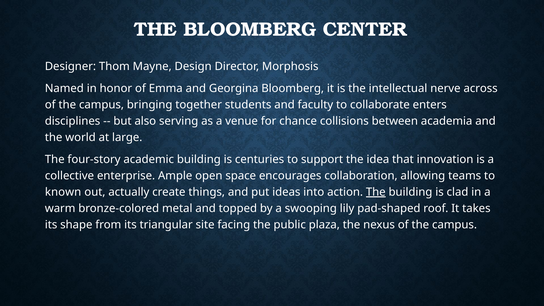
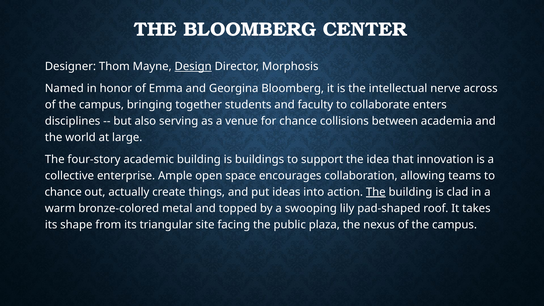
Design underline: none -> present
centuries: centuries -> buildings
known at (63, 192): known -> chance
